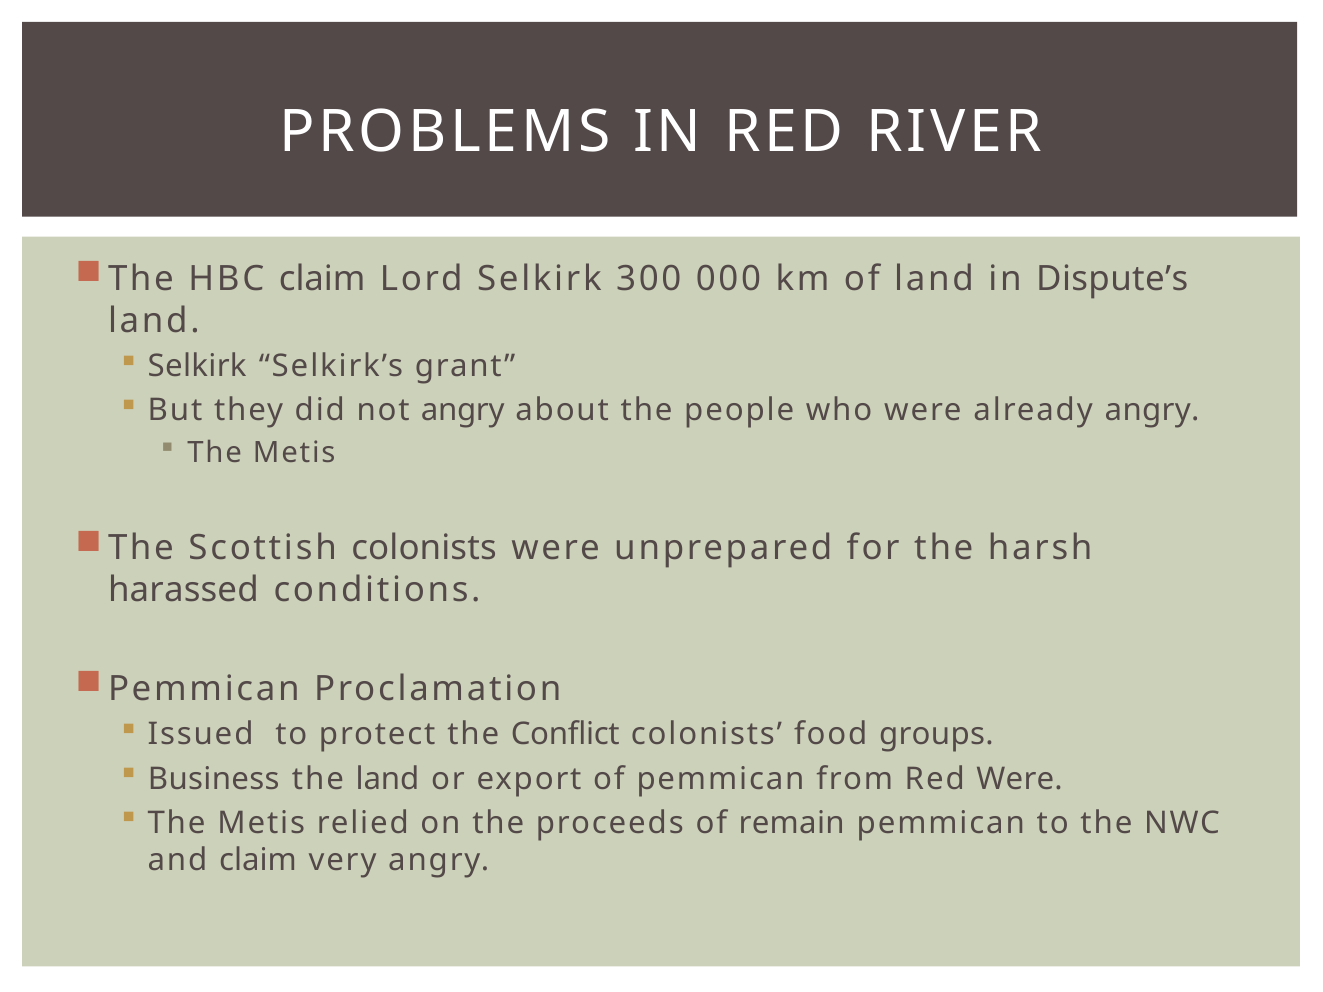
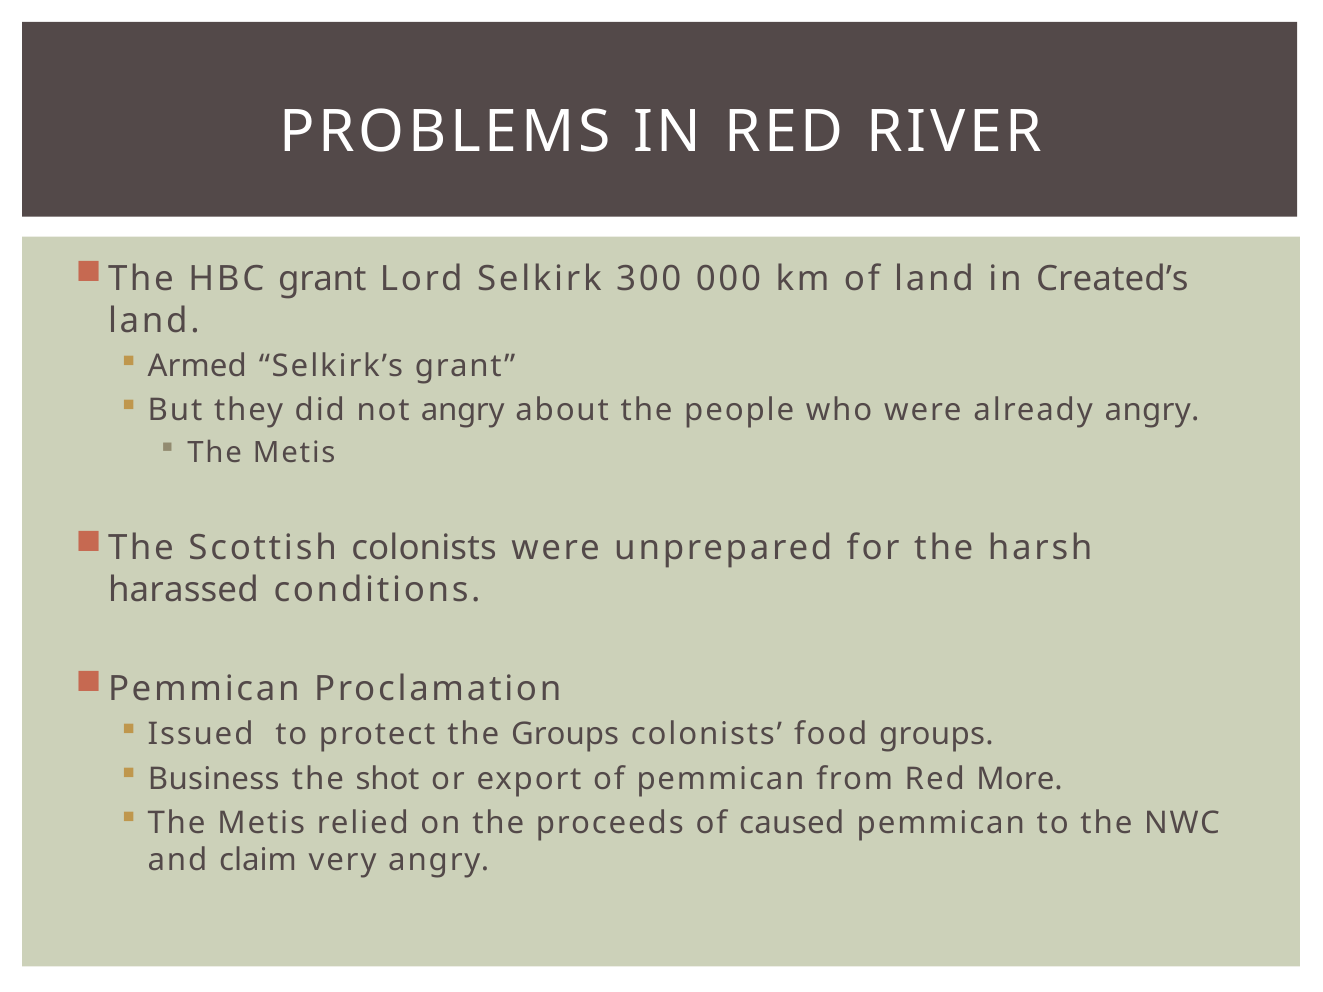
HBC claim: claim -> grant
Dispute’s: Dispute’s -> Created’s
Selkirk at (197, 367): Selkirk -> Armed
the Conflict: Conflict -> Groups
the land: land -> shot
Red Were: Were -> More
remain: remain -> caused
